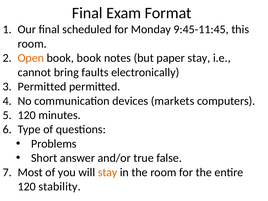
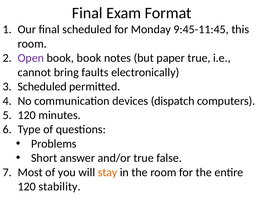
Open colour: orange -> purple
paper stay: stay -> true
Permitted at (42, 87): Permitted -> Scheduled
markets: markets -> dispatch
